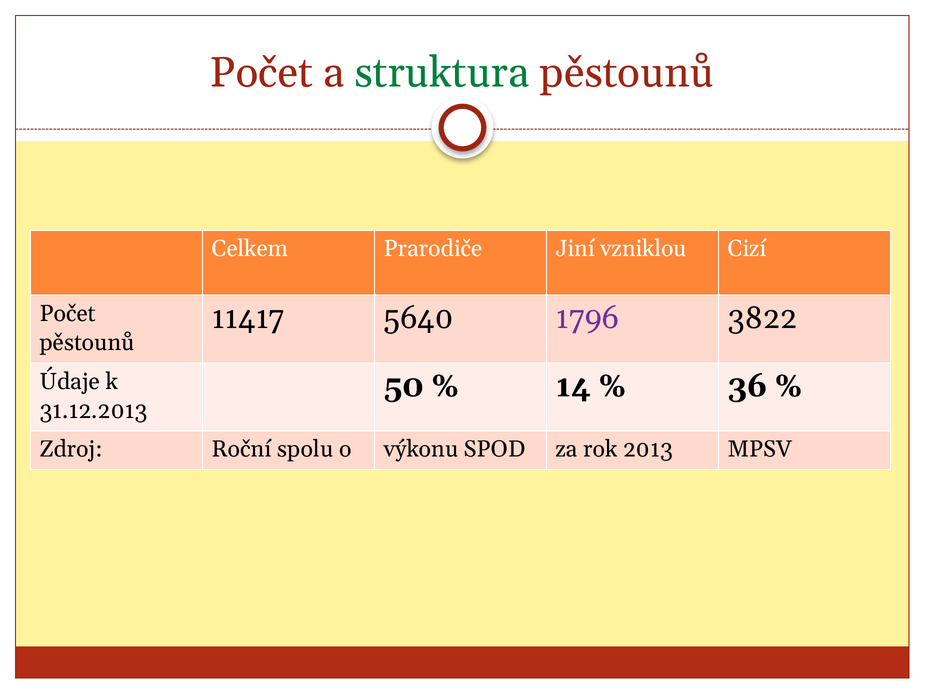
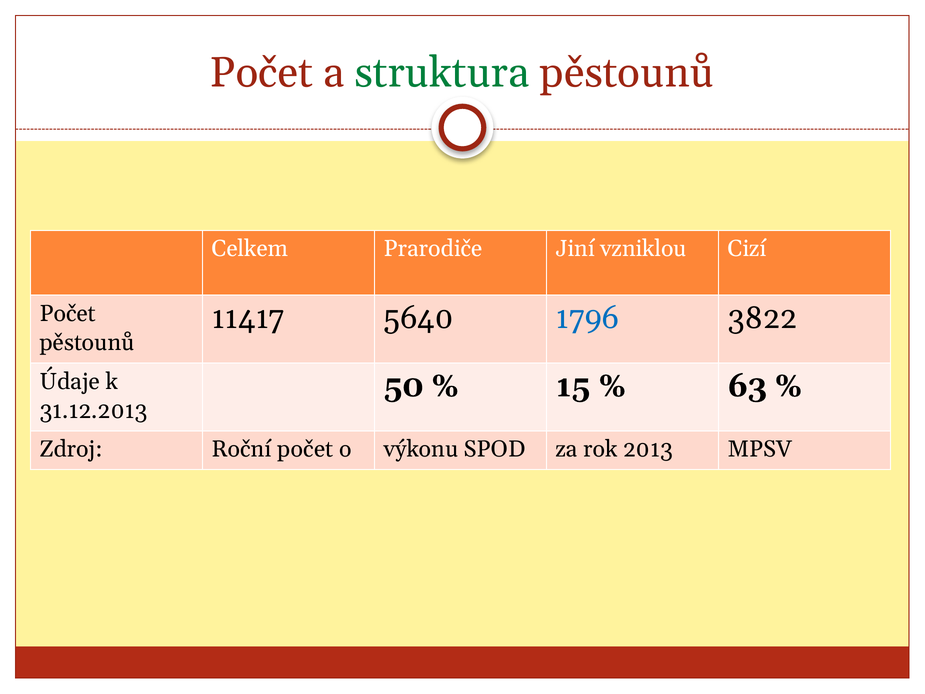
1796 colour: purple -> blue
14: 14 -> 15
36: 36 -> 63
Roční spolu: spolu -> počet
